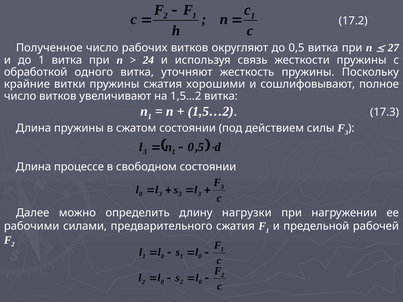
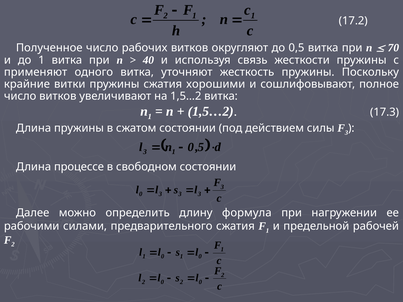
27: 27 -> 70
24: 24 -> 40
обработкой: обработкой -> применяют
нагрузки: нагрузки -> формула
